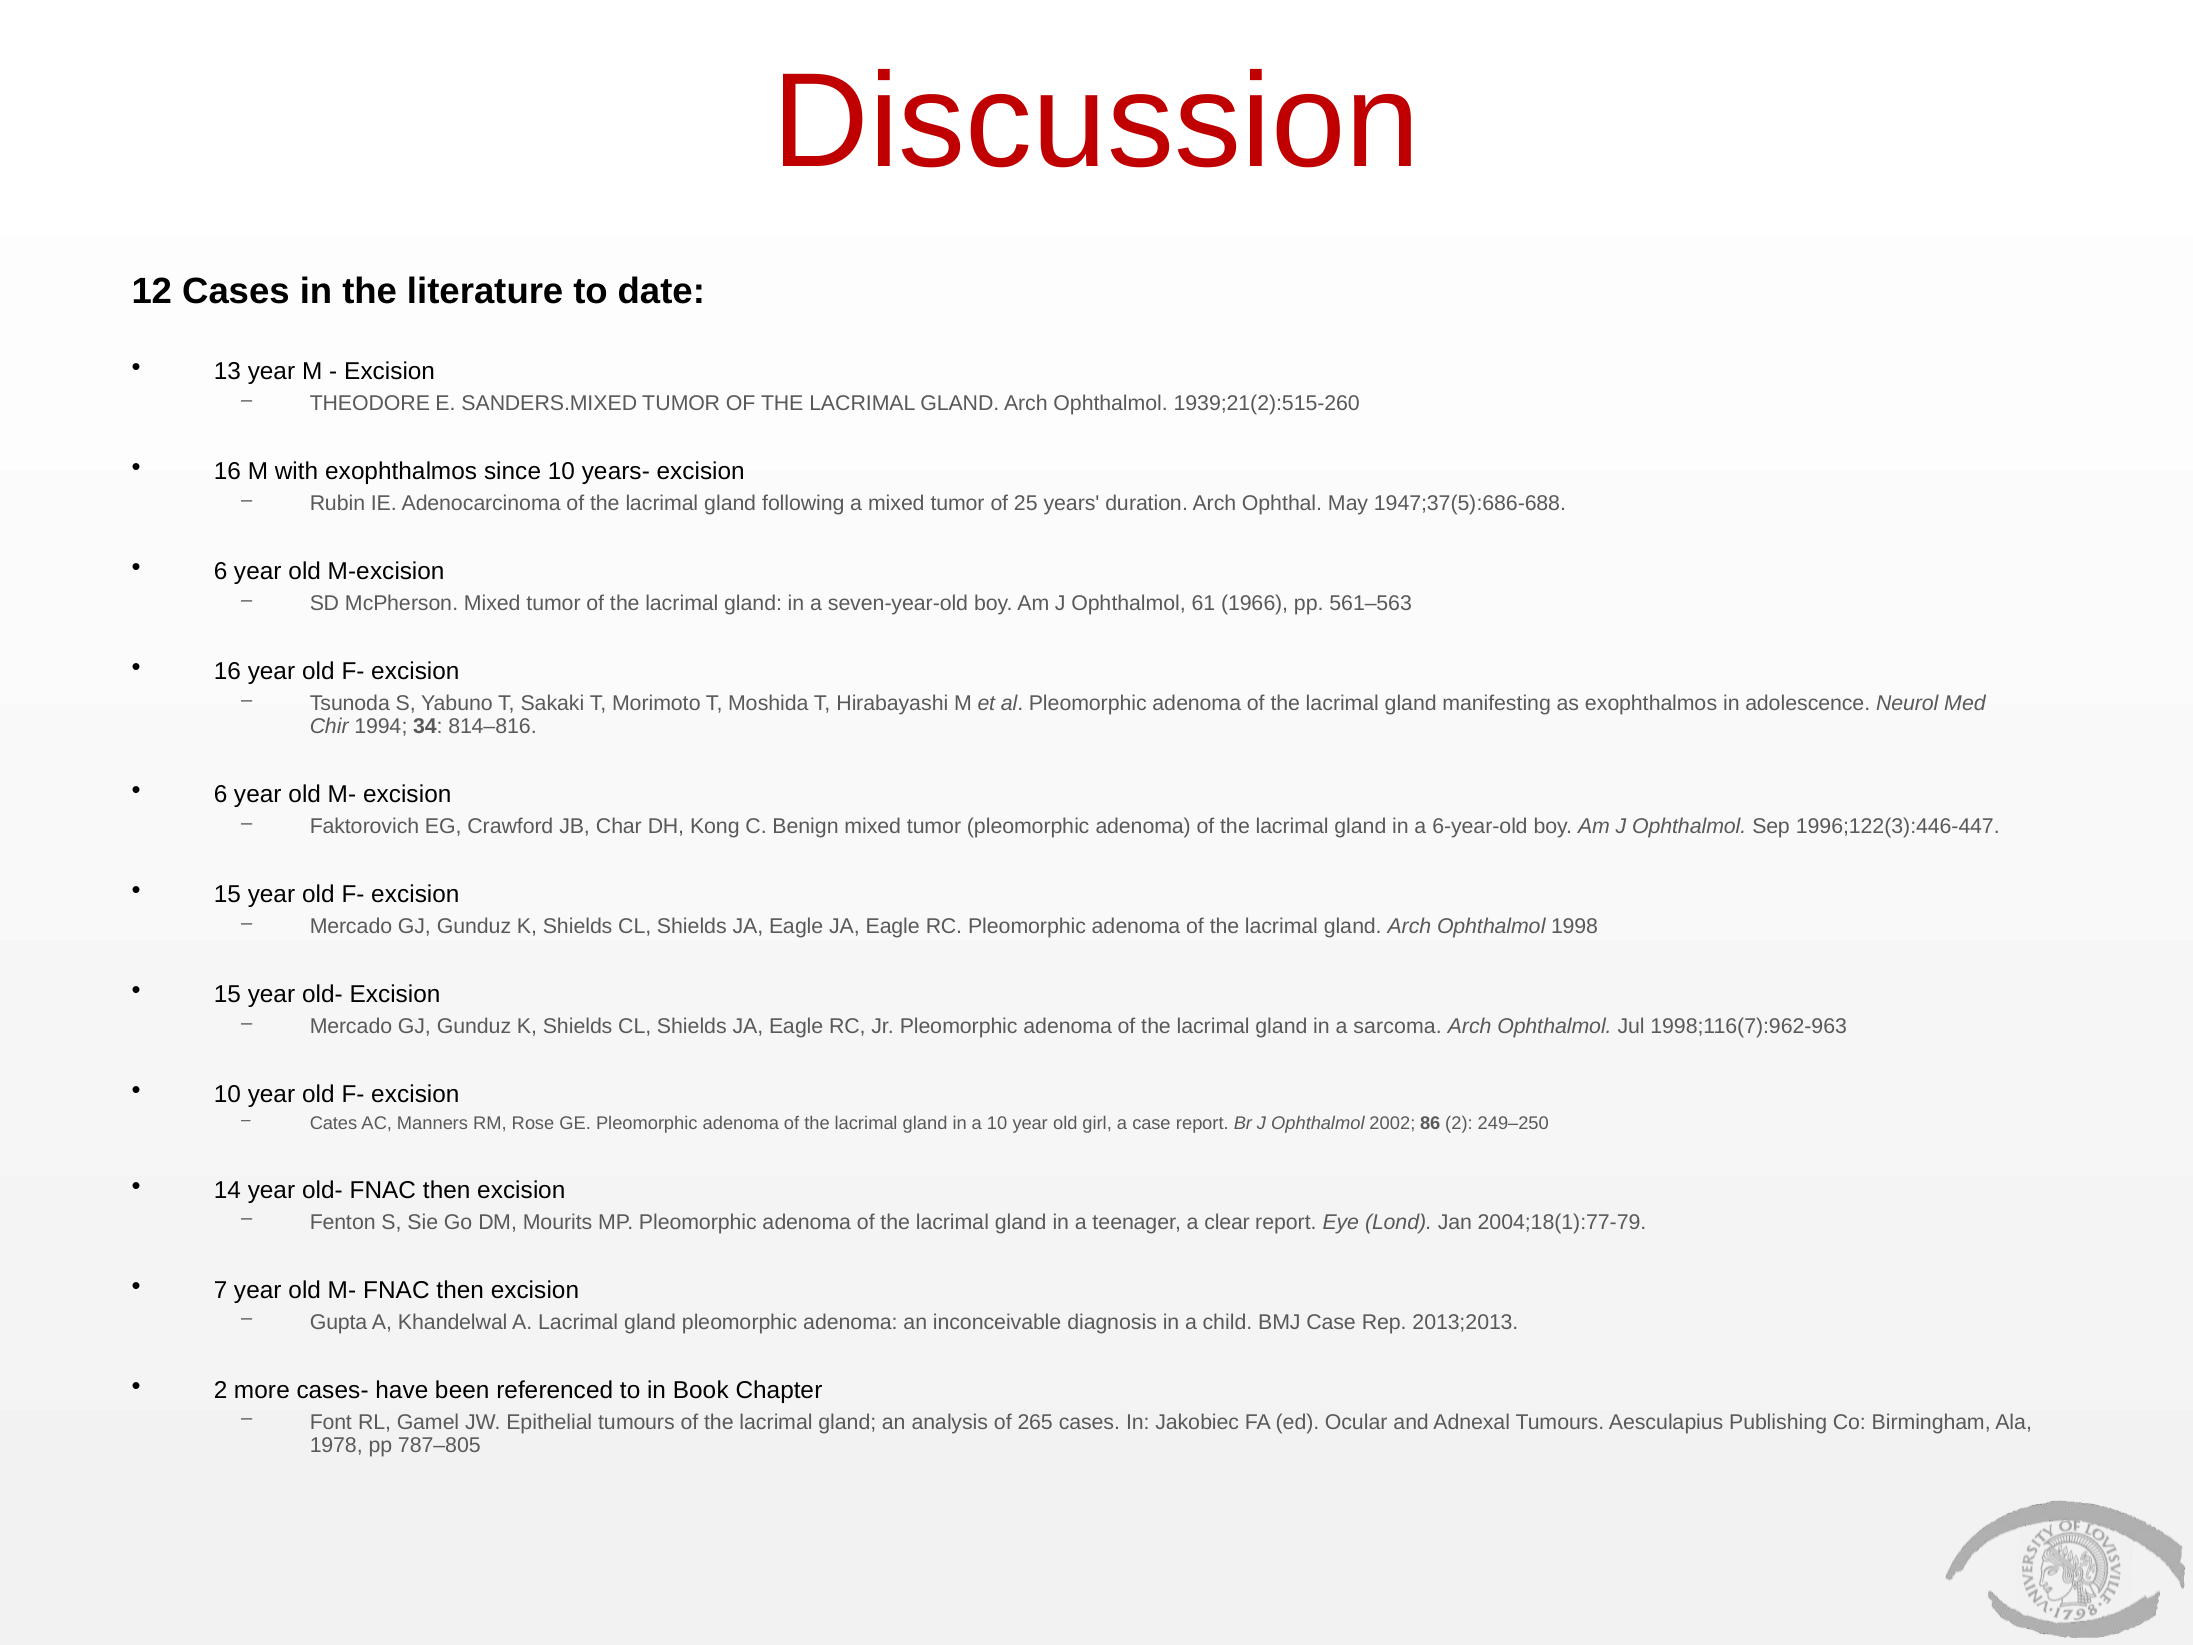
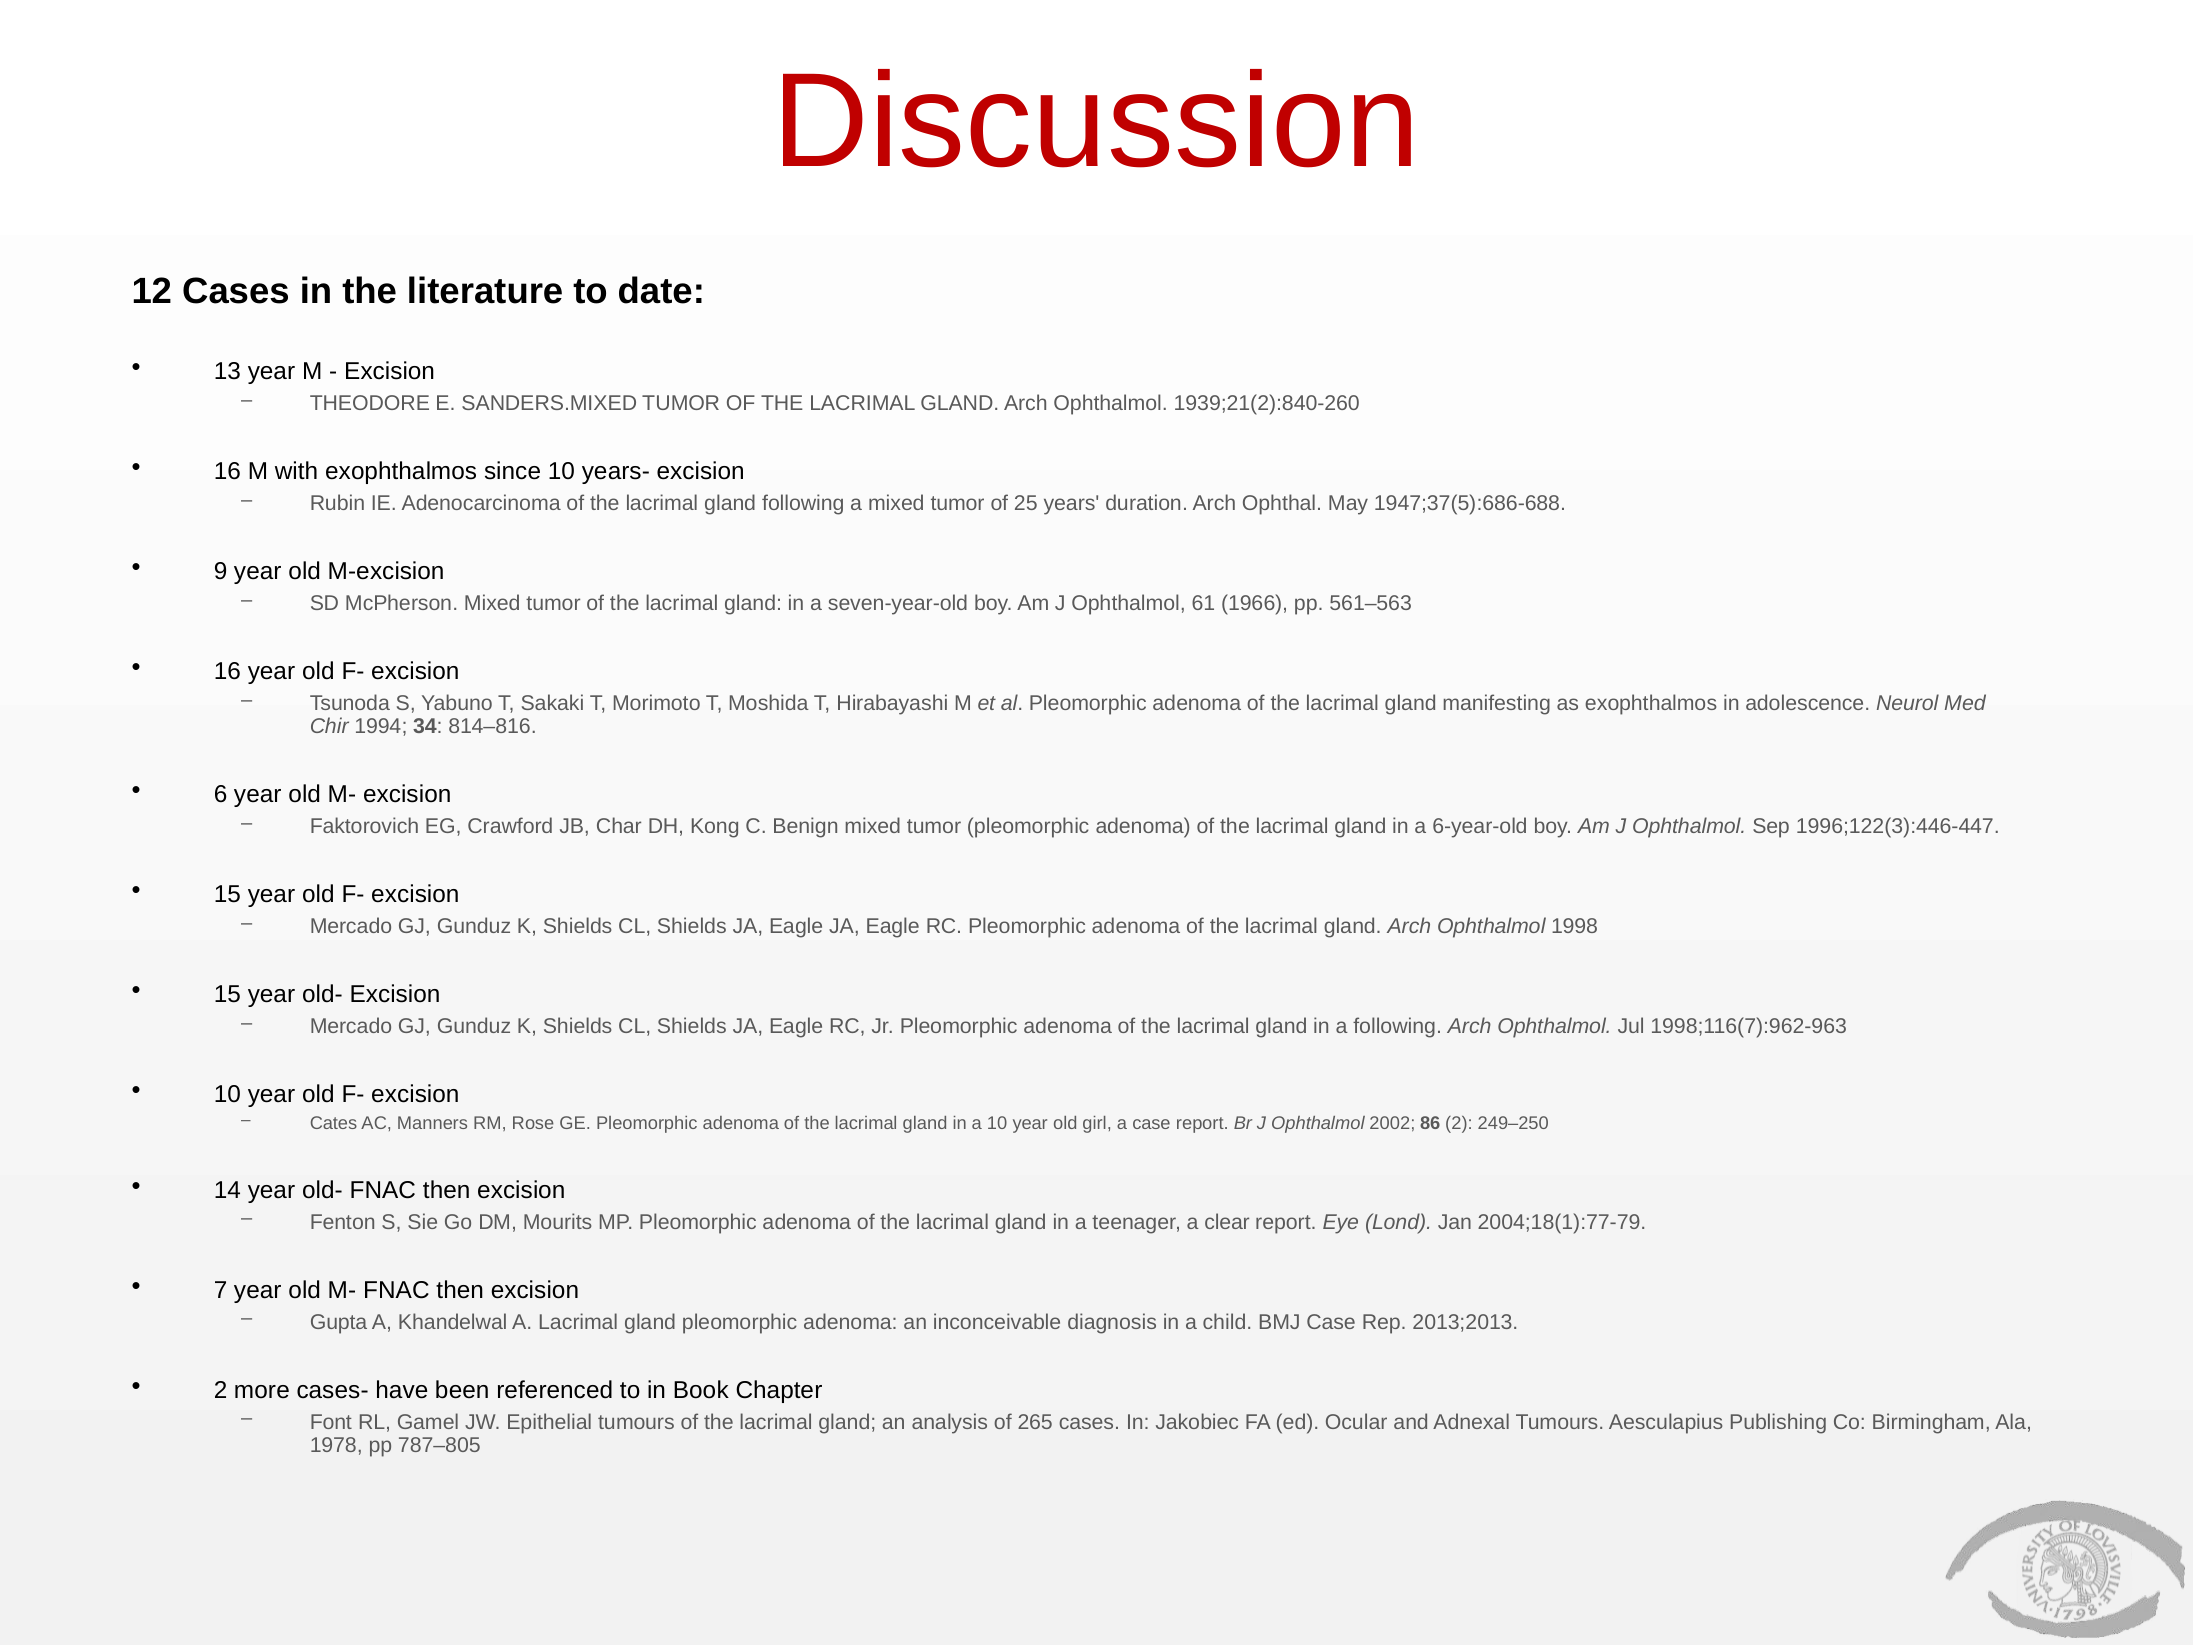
1939;21(2):515-260: 1939;21(2):515-260 -> 1939;21(2):840-260
6 at (221, 571): 6 -> 9
a sarcoma: sarcoma -> following
